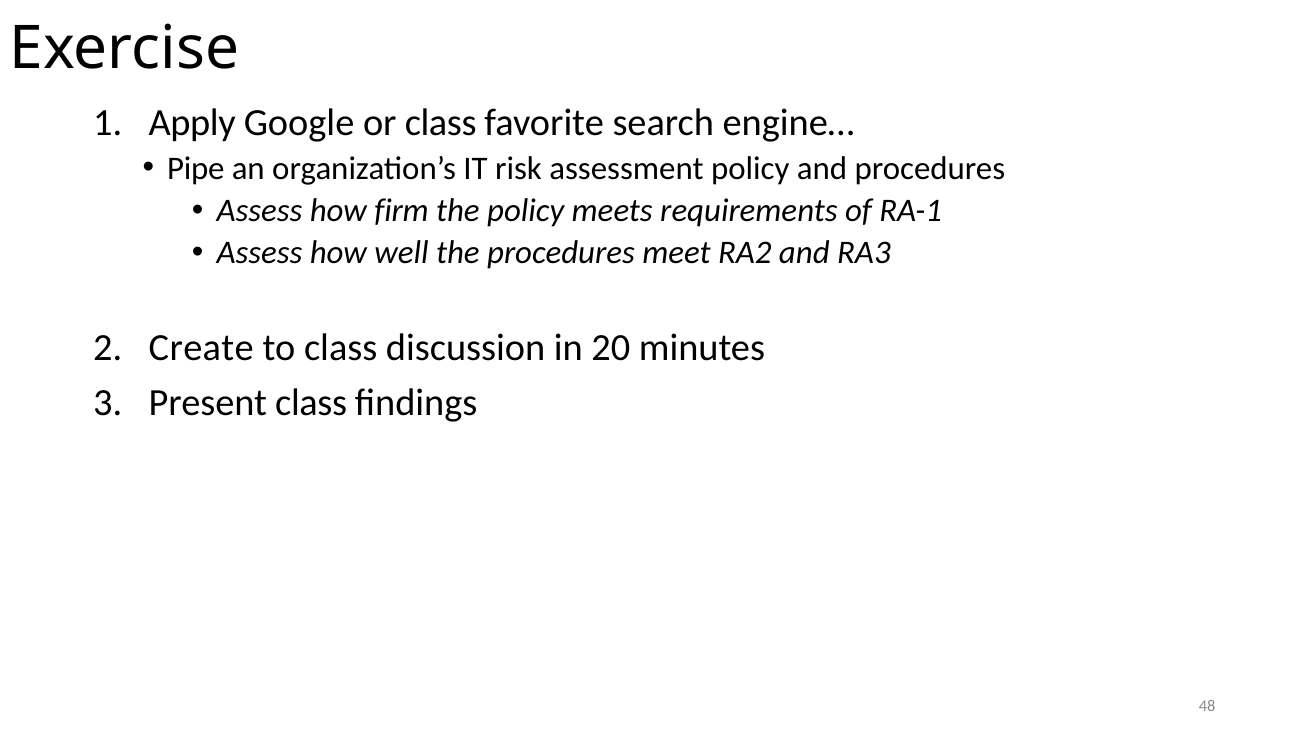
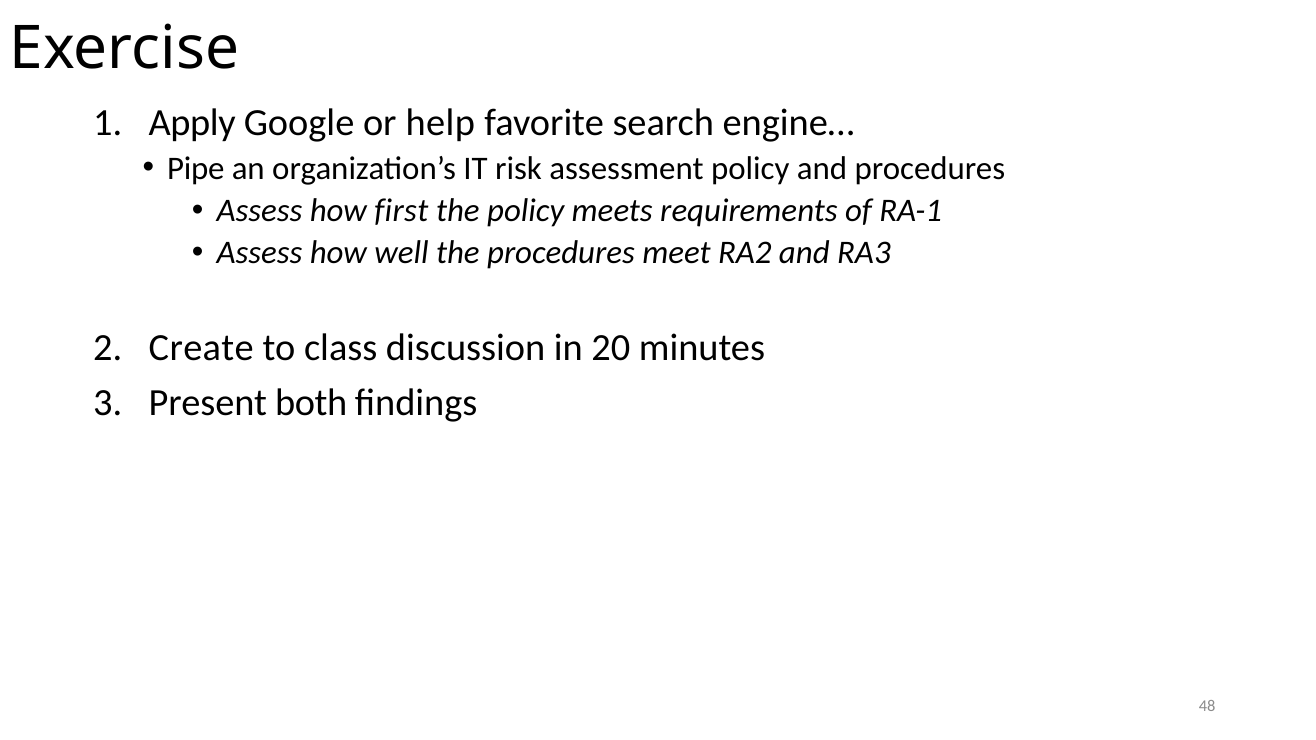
or class: class -> help
firm: firm -> first
Present class: class -> both
